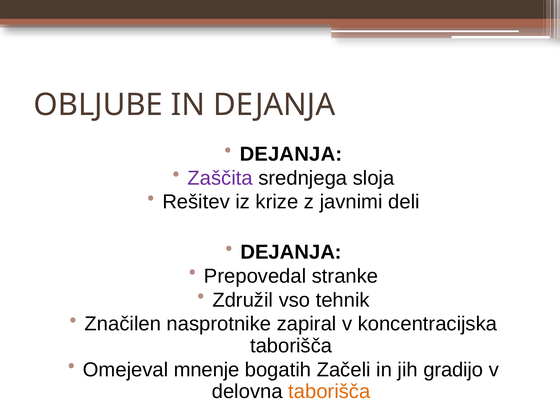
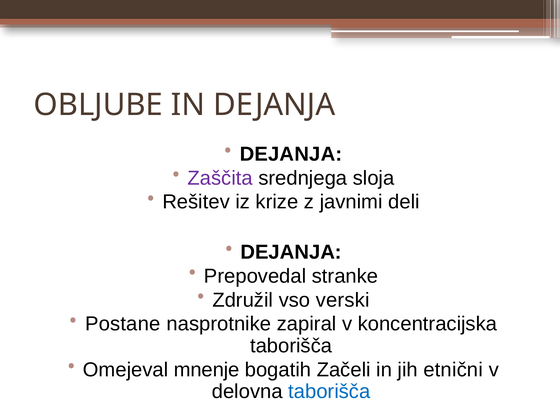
tehnik: tehnik -> verski
Značilen: Značilen -> Postane
gradijo: gradijo -> etnični
taborišča at (329, 392) colour: orange -> blue
